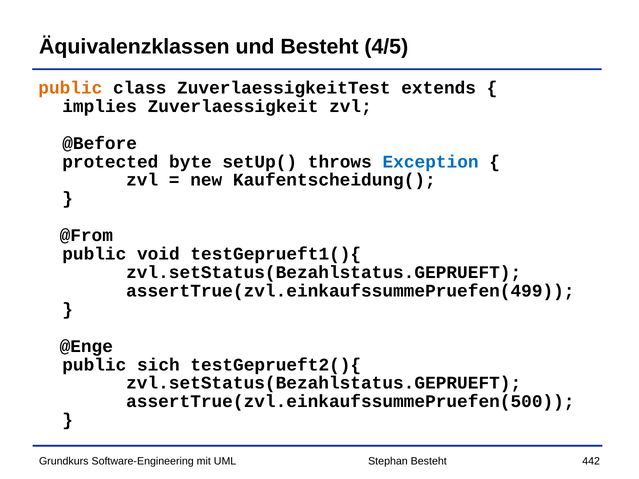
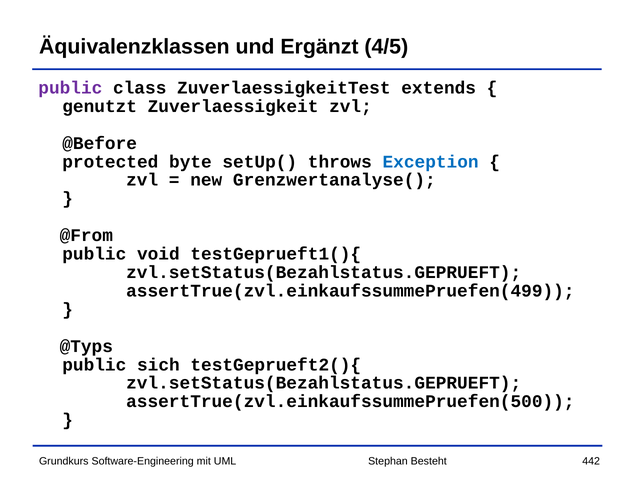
und Besteht: Besteht -> Ergänzt
public at (70, 88) colour: orange -> purple
implies: implies -> genutzt
Kaufentscheidung(: Kaufentscheidung( -> Grenzwertanalyse(
@Enge: @Enge -> @Typs
